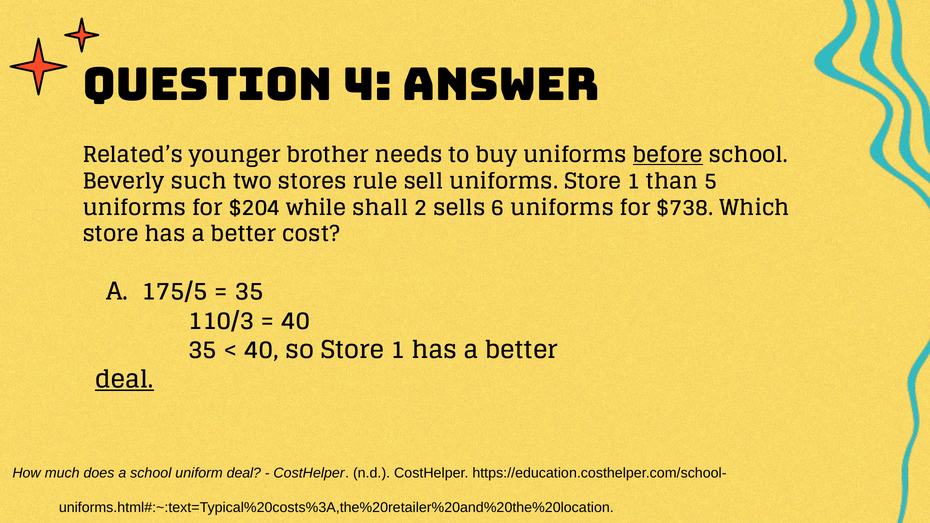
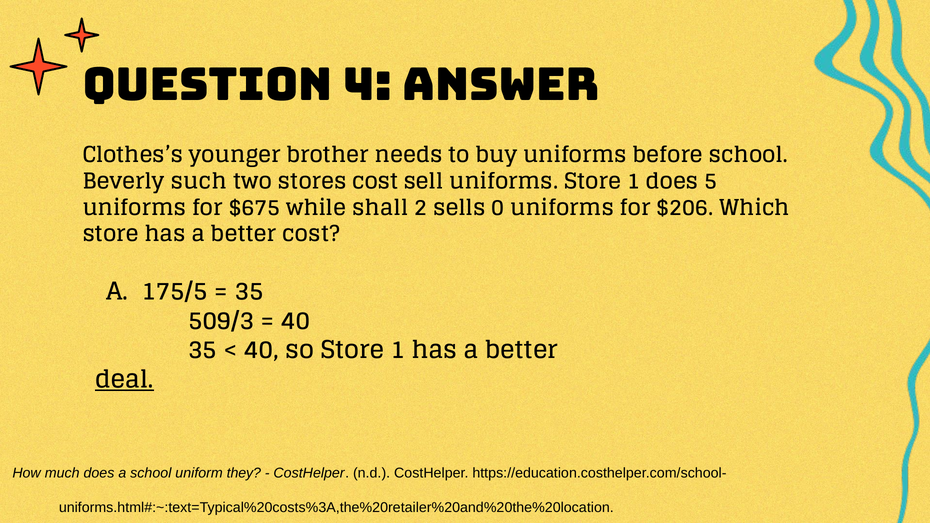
Related’s: Related’s -> Clothes’s
before underline: present -> none
stores rule: rule -> cost
1 than: than -> does
$204: $204 -> $675
6: 6 -> 0
$738: $738 -> $206
110/3: 110/3 -> 509/3
uniform deal: deal -> they
